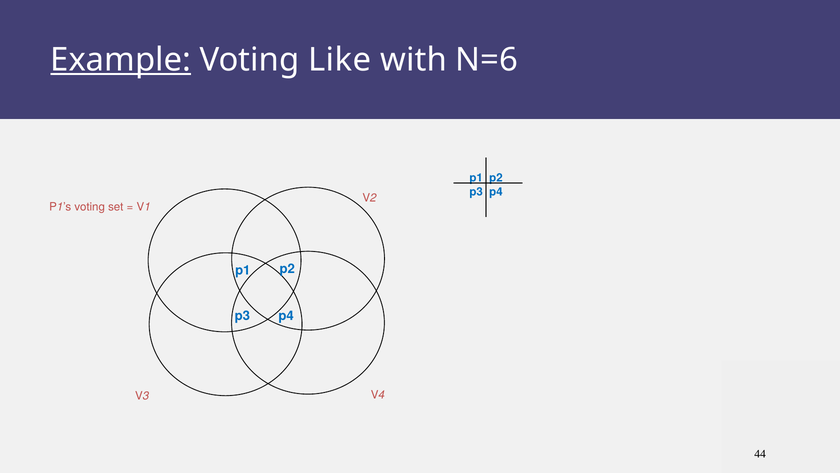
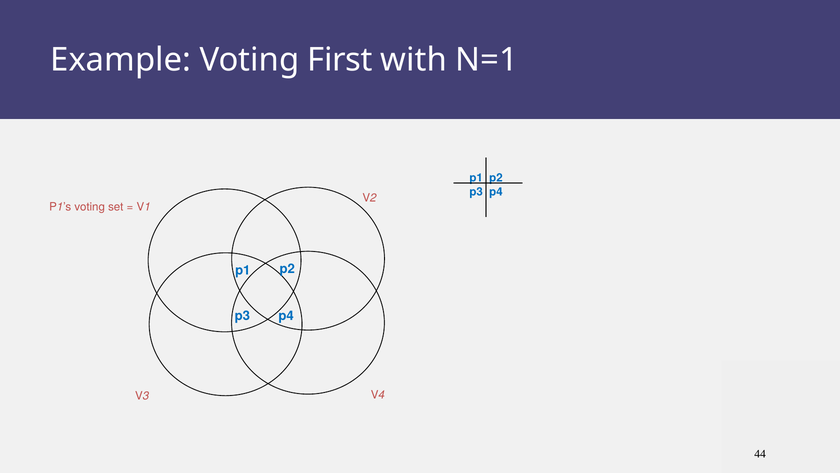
Example underline: present -> none
Like: Like -> First
N=6: N=6 -> N=1
